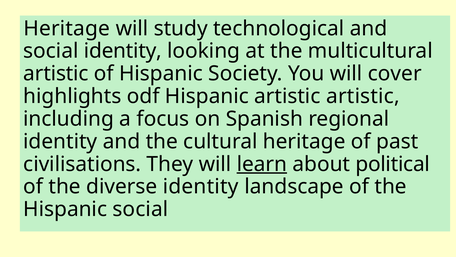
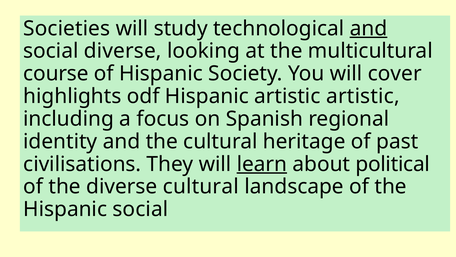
Heritage at (67, 28): Heritage -> Societies
and at (368, 28) underline: none -> present
social identity: identity -> diverse
artistic at (56, 74): artistic -> course
diverse identity: identity -> cultural
